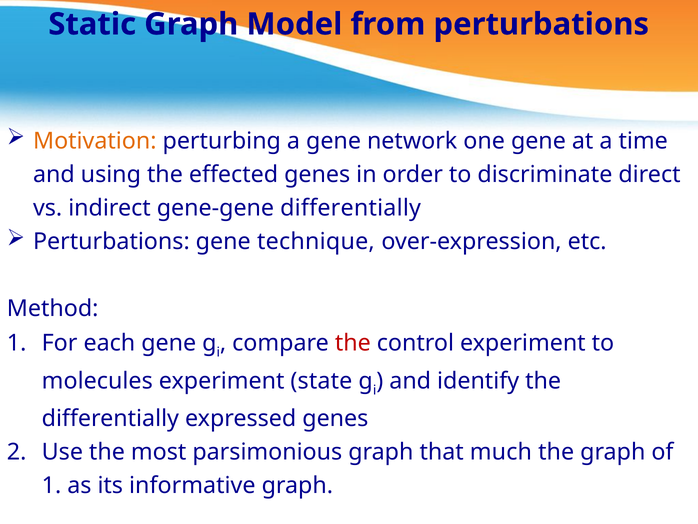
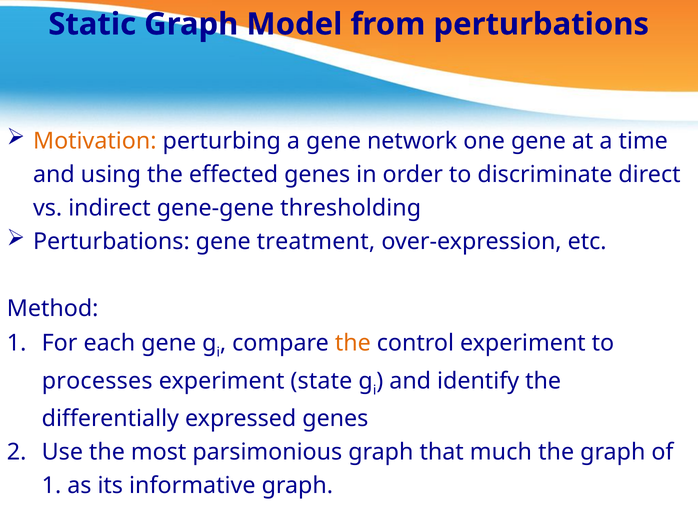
gene-gene differentially: differentially -> thresholding
technique: technique -> treatment
the at (353, 343) colour: red -> orange
molecules: molecules -> processes
